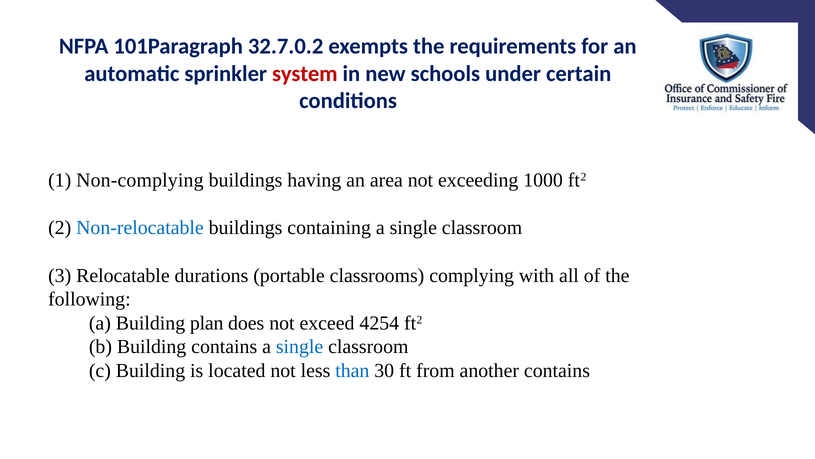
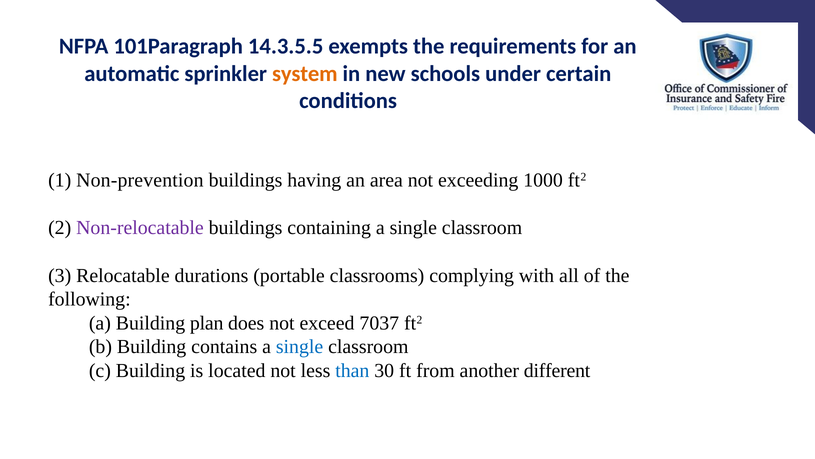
32.7.0.2: 32.7.0.2 -> 14.3.5.5
system colour: red -> orange
Non-complying: Non-complying -> Non-prevention
Non-relocatable colour: blue -> purple
4254: 4254 -> 7037
another contains: contains -> different
